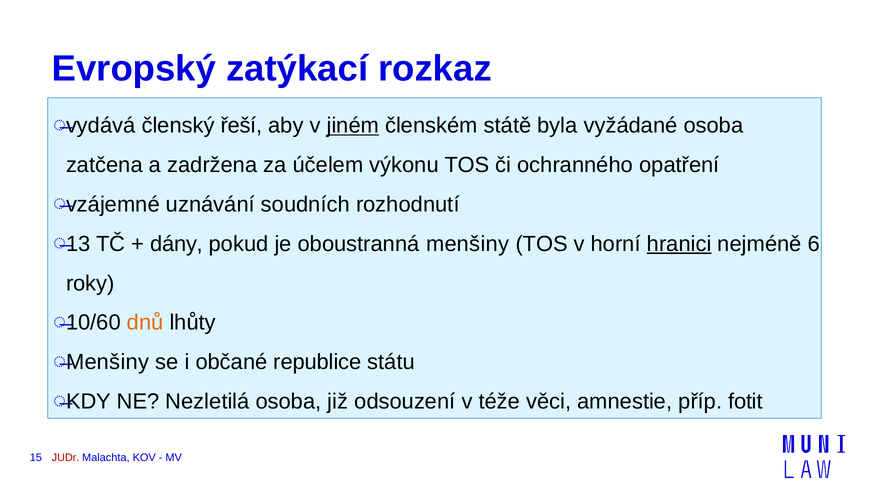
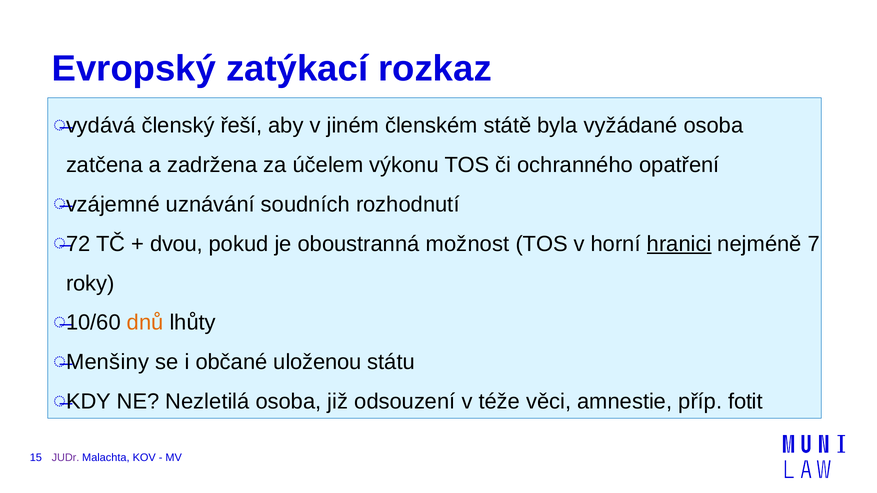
jiném underline: present -> none
13: 13 -> 72
dány: dány -> dvou
oboustranná menšiny: menšiny -> možnost
6: 6 -> 7
republice: republice -> uloženou
JUDr colour: red -> purple
